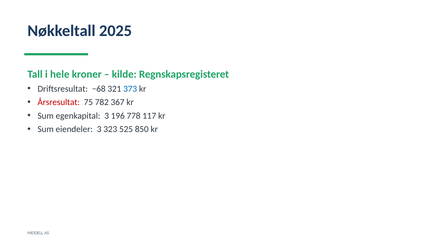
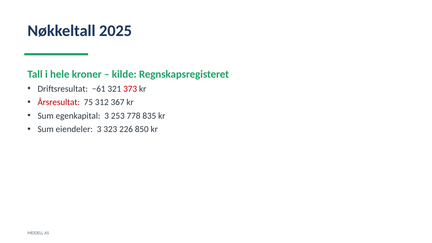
−68: −68 -> −61
373 colour: blue -> red
782: 782 -> 312
196: 196 -> 253
117: 117 -> 835
525: 525 -> 226
